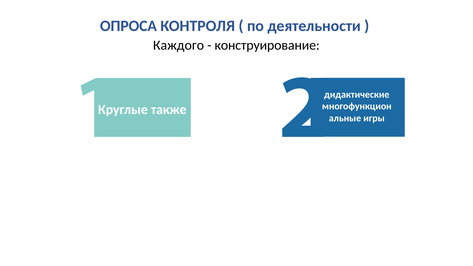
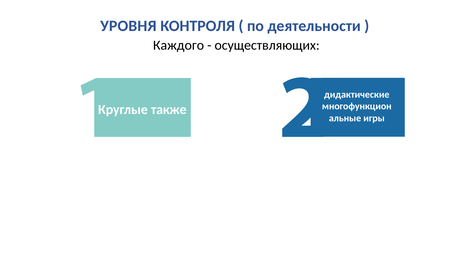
ОПРОСА: ОПРОСА -> УРОВНЯ
конструирование: конструирование -> осуществляющих
